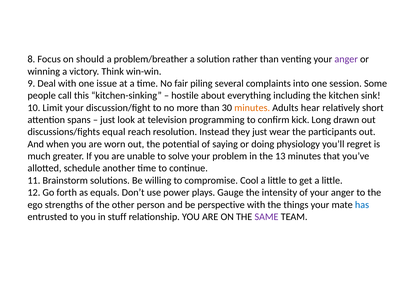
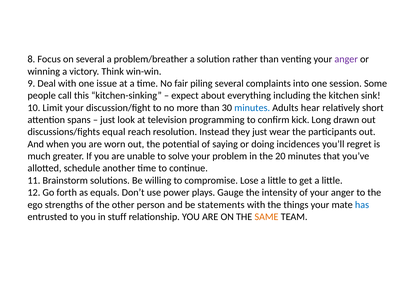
on should: should -> several
hostile: hostile -> expect
minutes at (252, 108) colour: orange -> blue
physiology: physiology -> incidences
13: 13 -> 20
Cool: Cool -> Lose
perspective: perspective -> statements
SAME colour: purple -> orange
